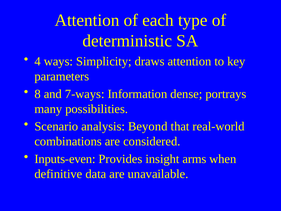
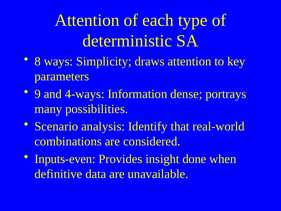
4: 4 -> 8
8: 8 -> 9
7-ways: 7-ways -> 4-ways
Beyond: Beyond -> Identify
arms: arms -> done
